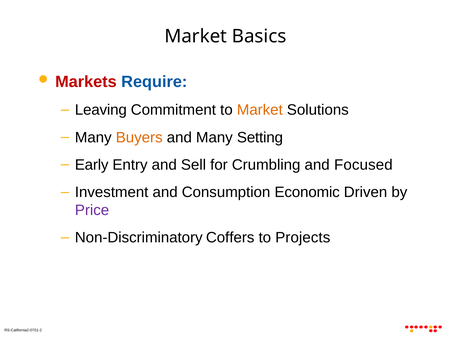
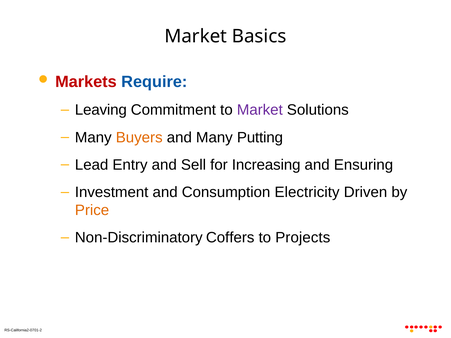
Market at (260, 110) colour: orange -> purple
Setting: Setting -> Putting
Early: Early -> Lead
Crumbling: Crumbling -> Increasing
Focused: Focused -> Ensuring
Economic: Economic -> Electricity
Price colour: purple -> orange
